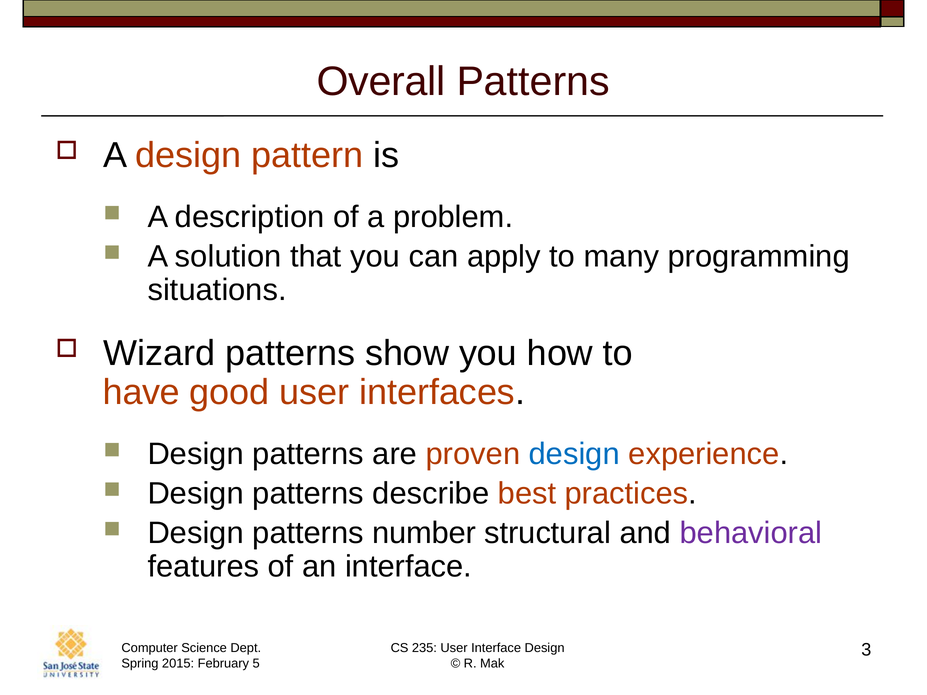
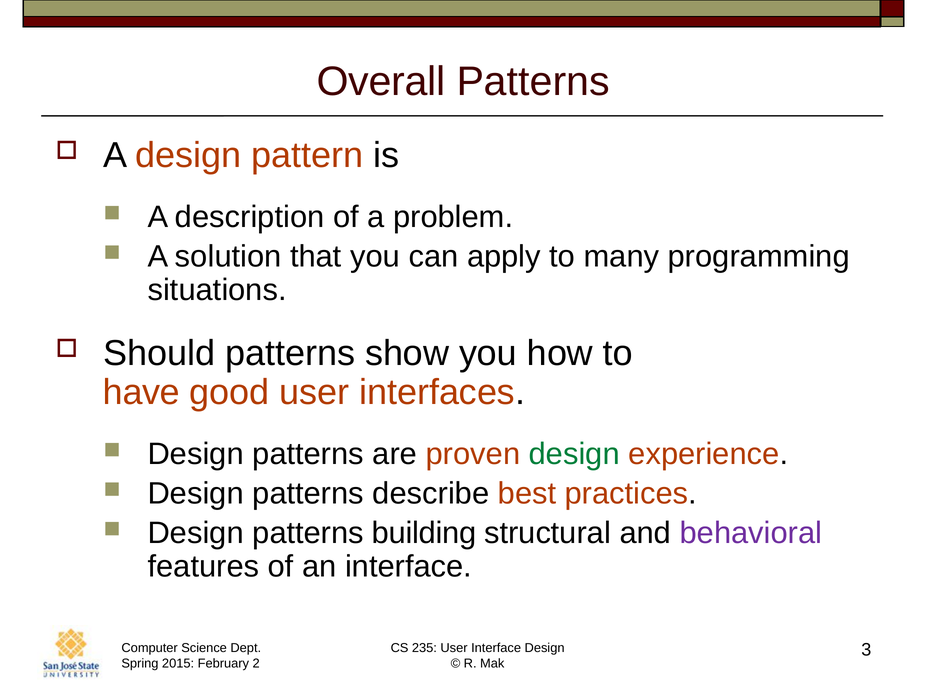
Wizard: Wizard -> Should
design at (574, 454) colour: blue -> green
number: number -> building
5: 5 -> 2
